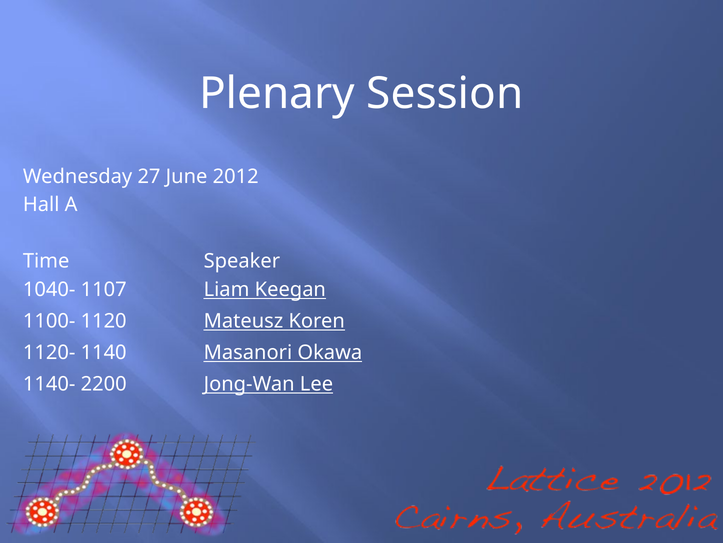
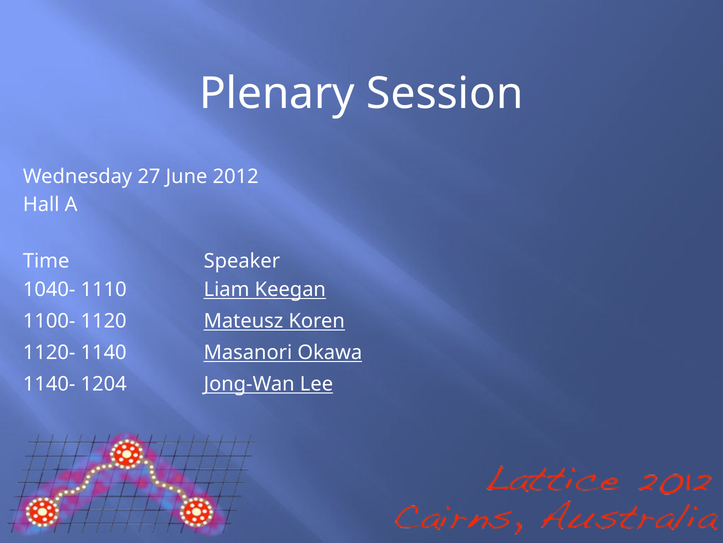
1107: 1107 -> 1110
2200: 2200 -> 1204
